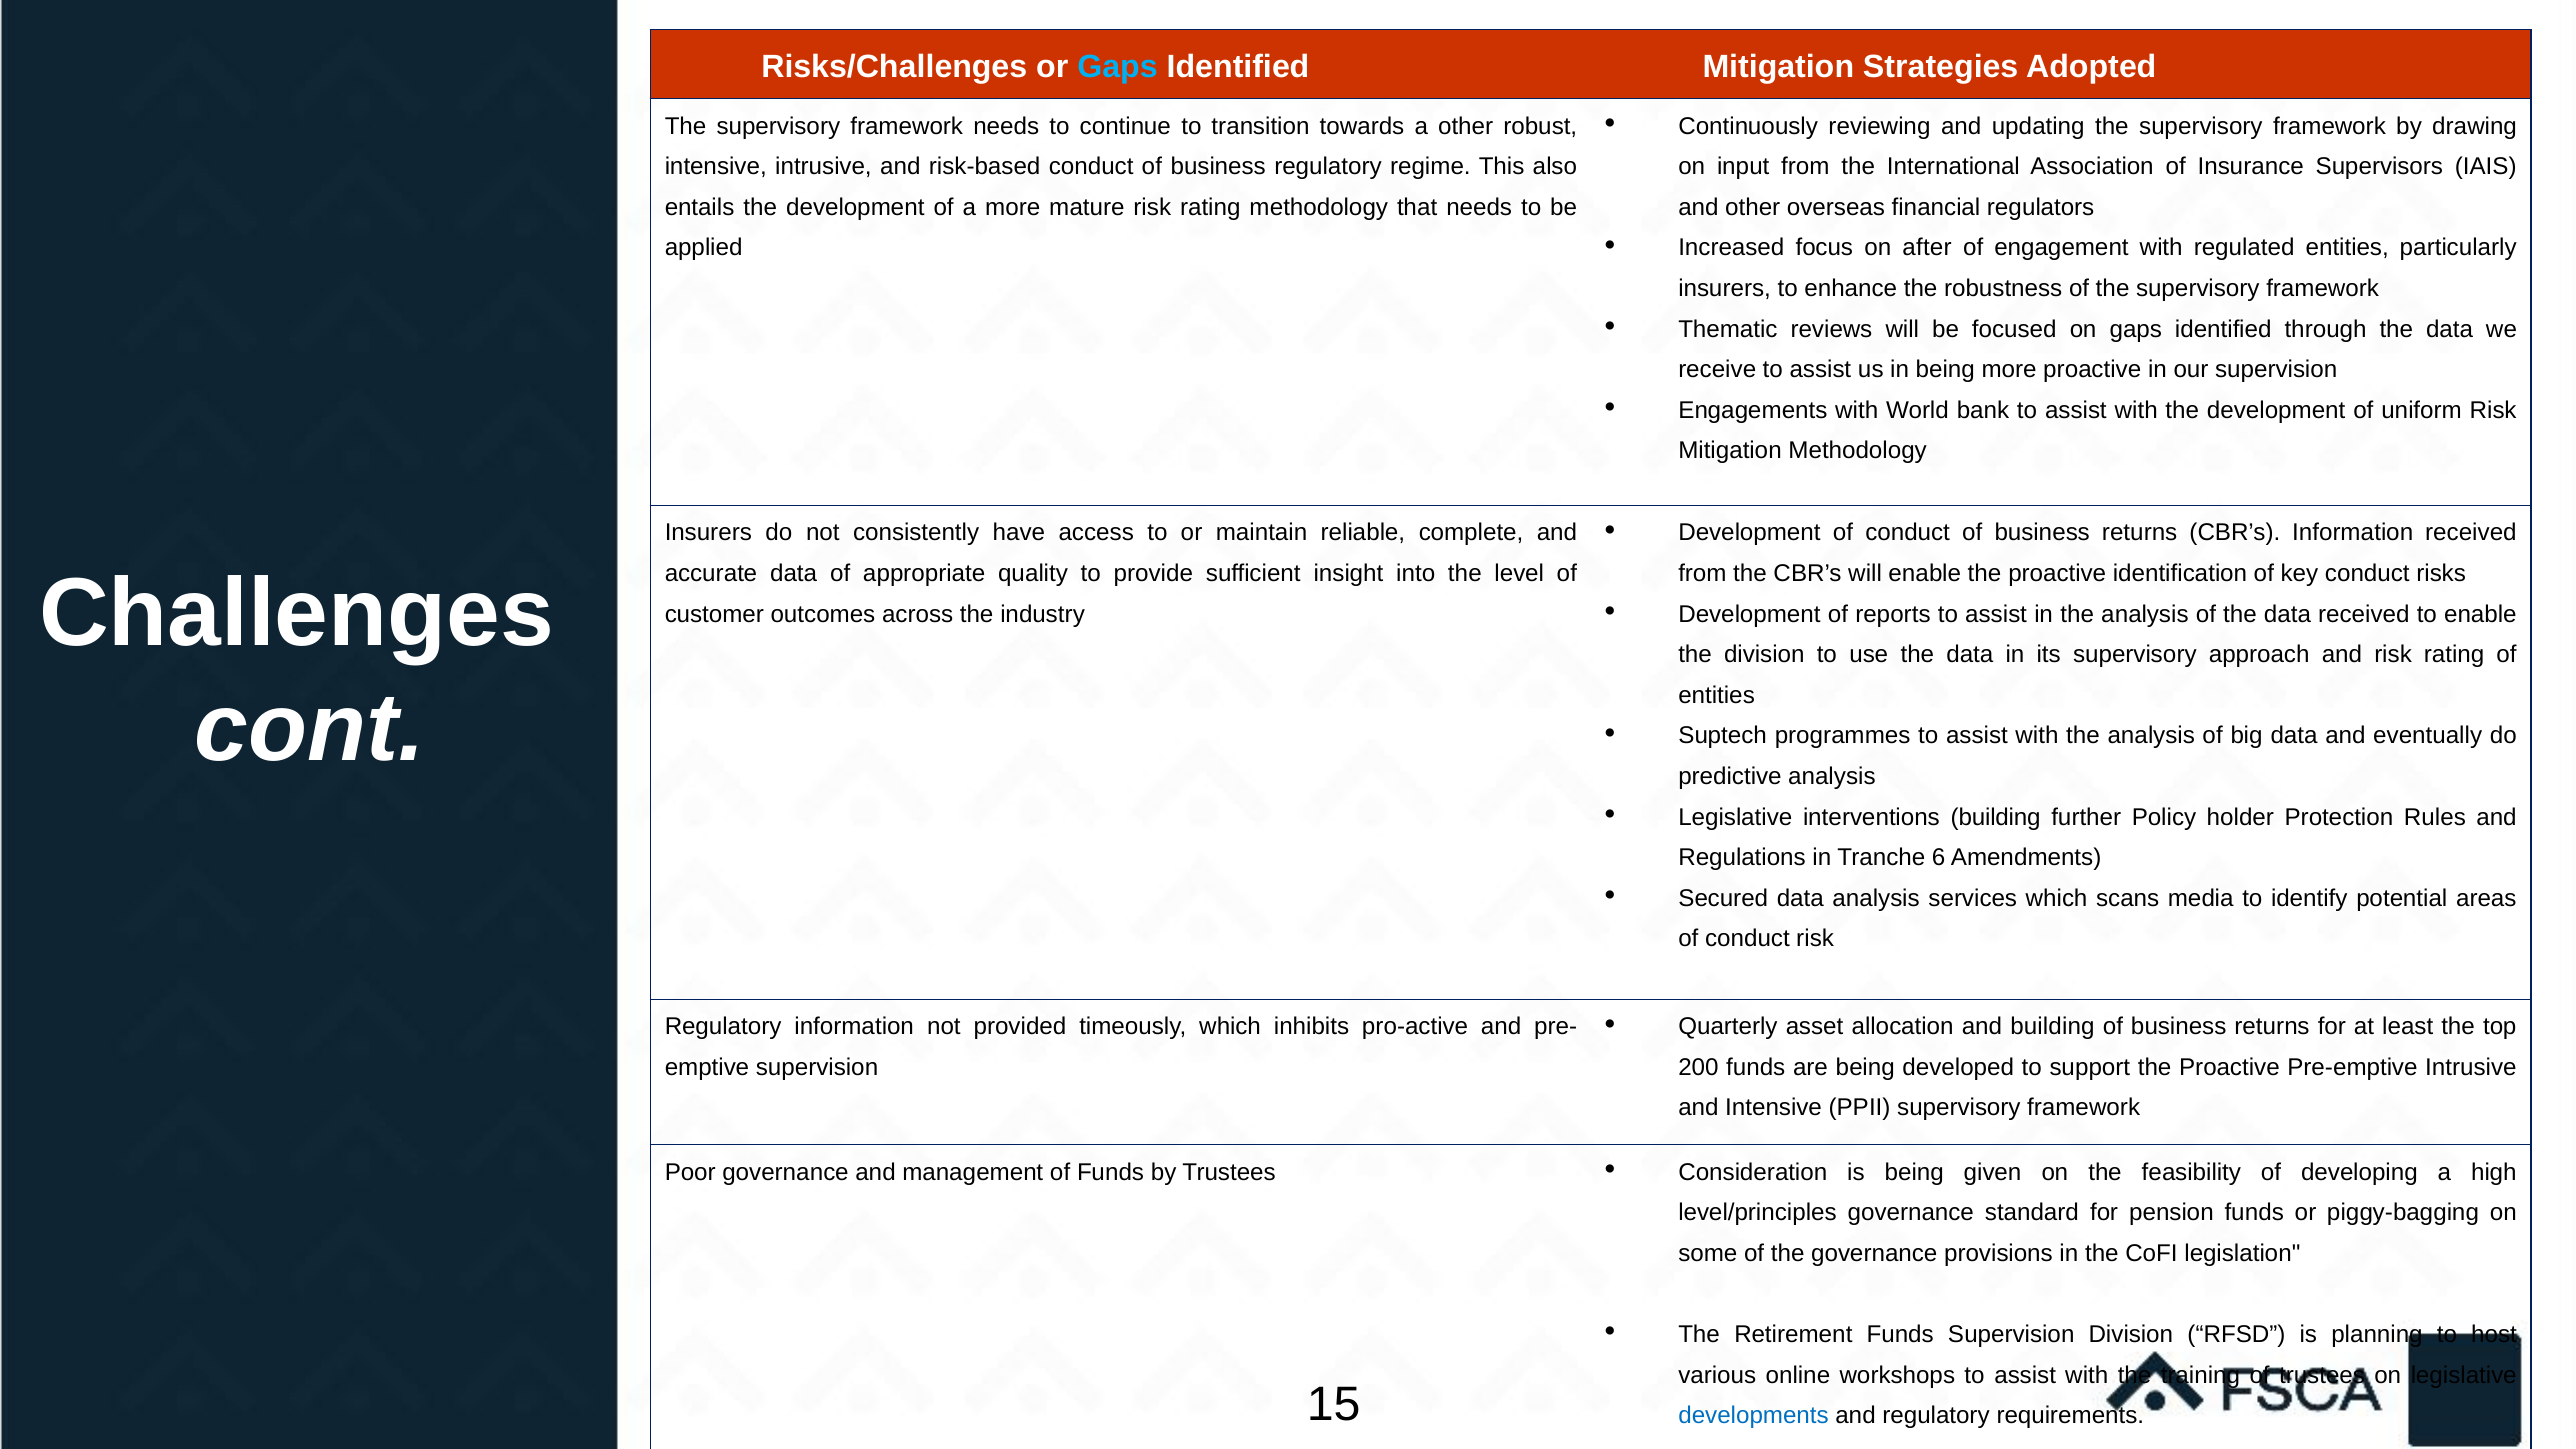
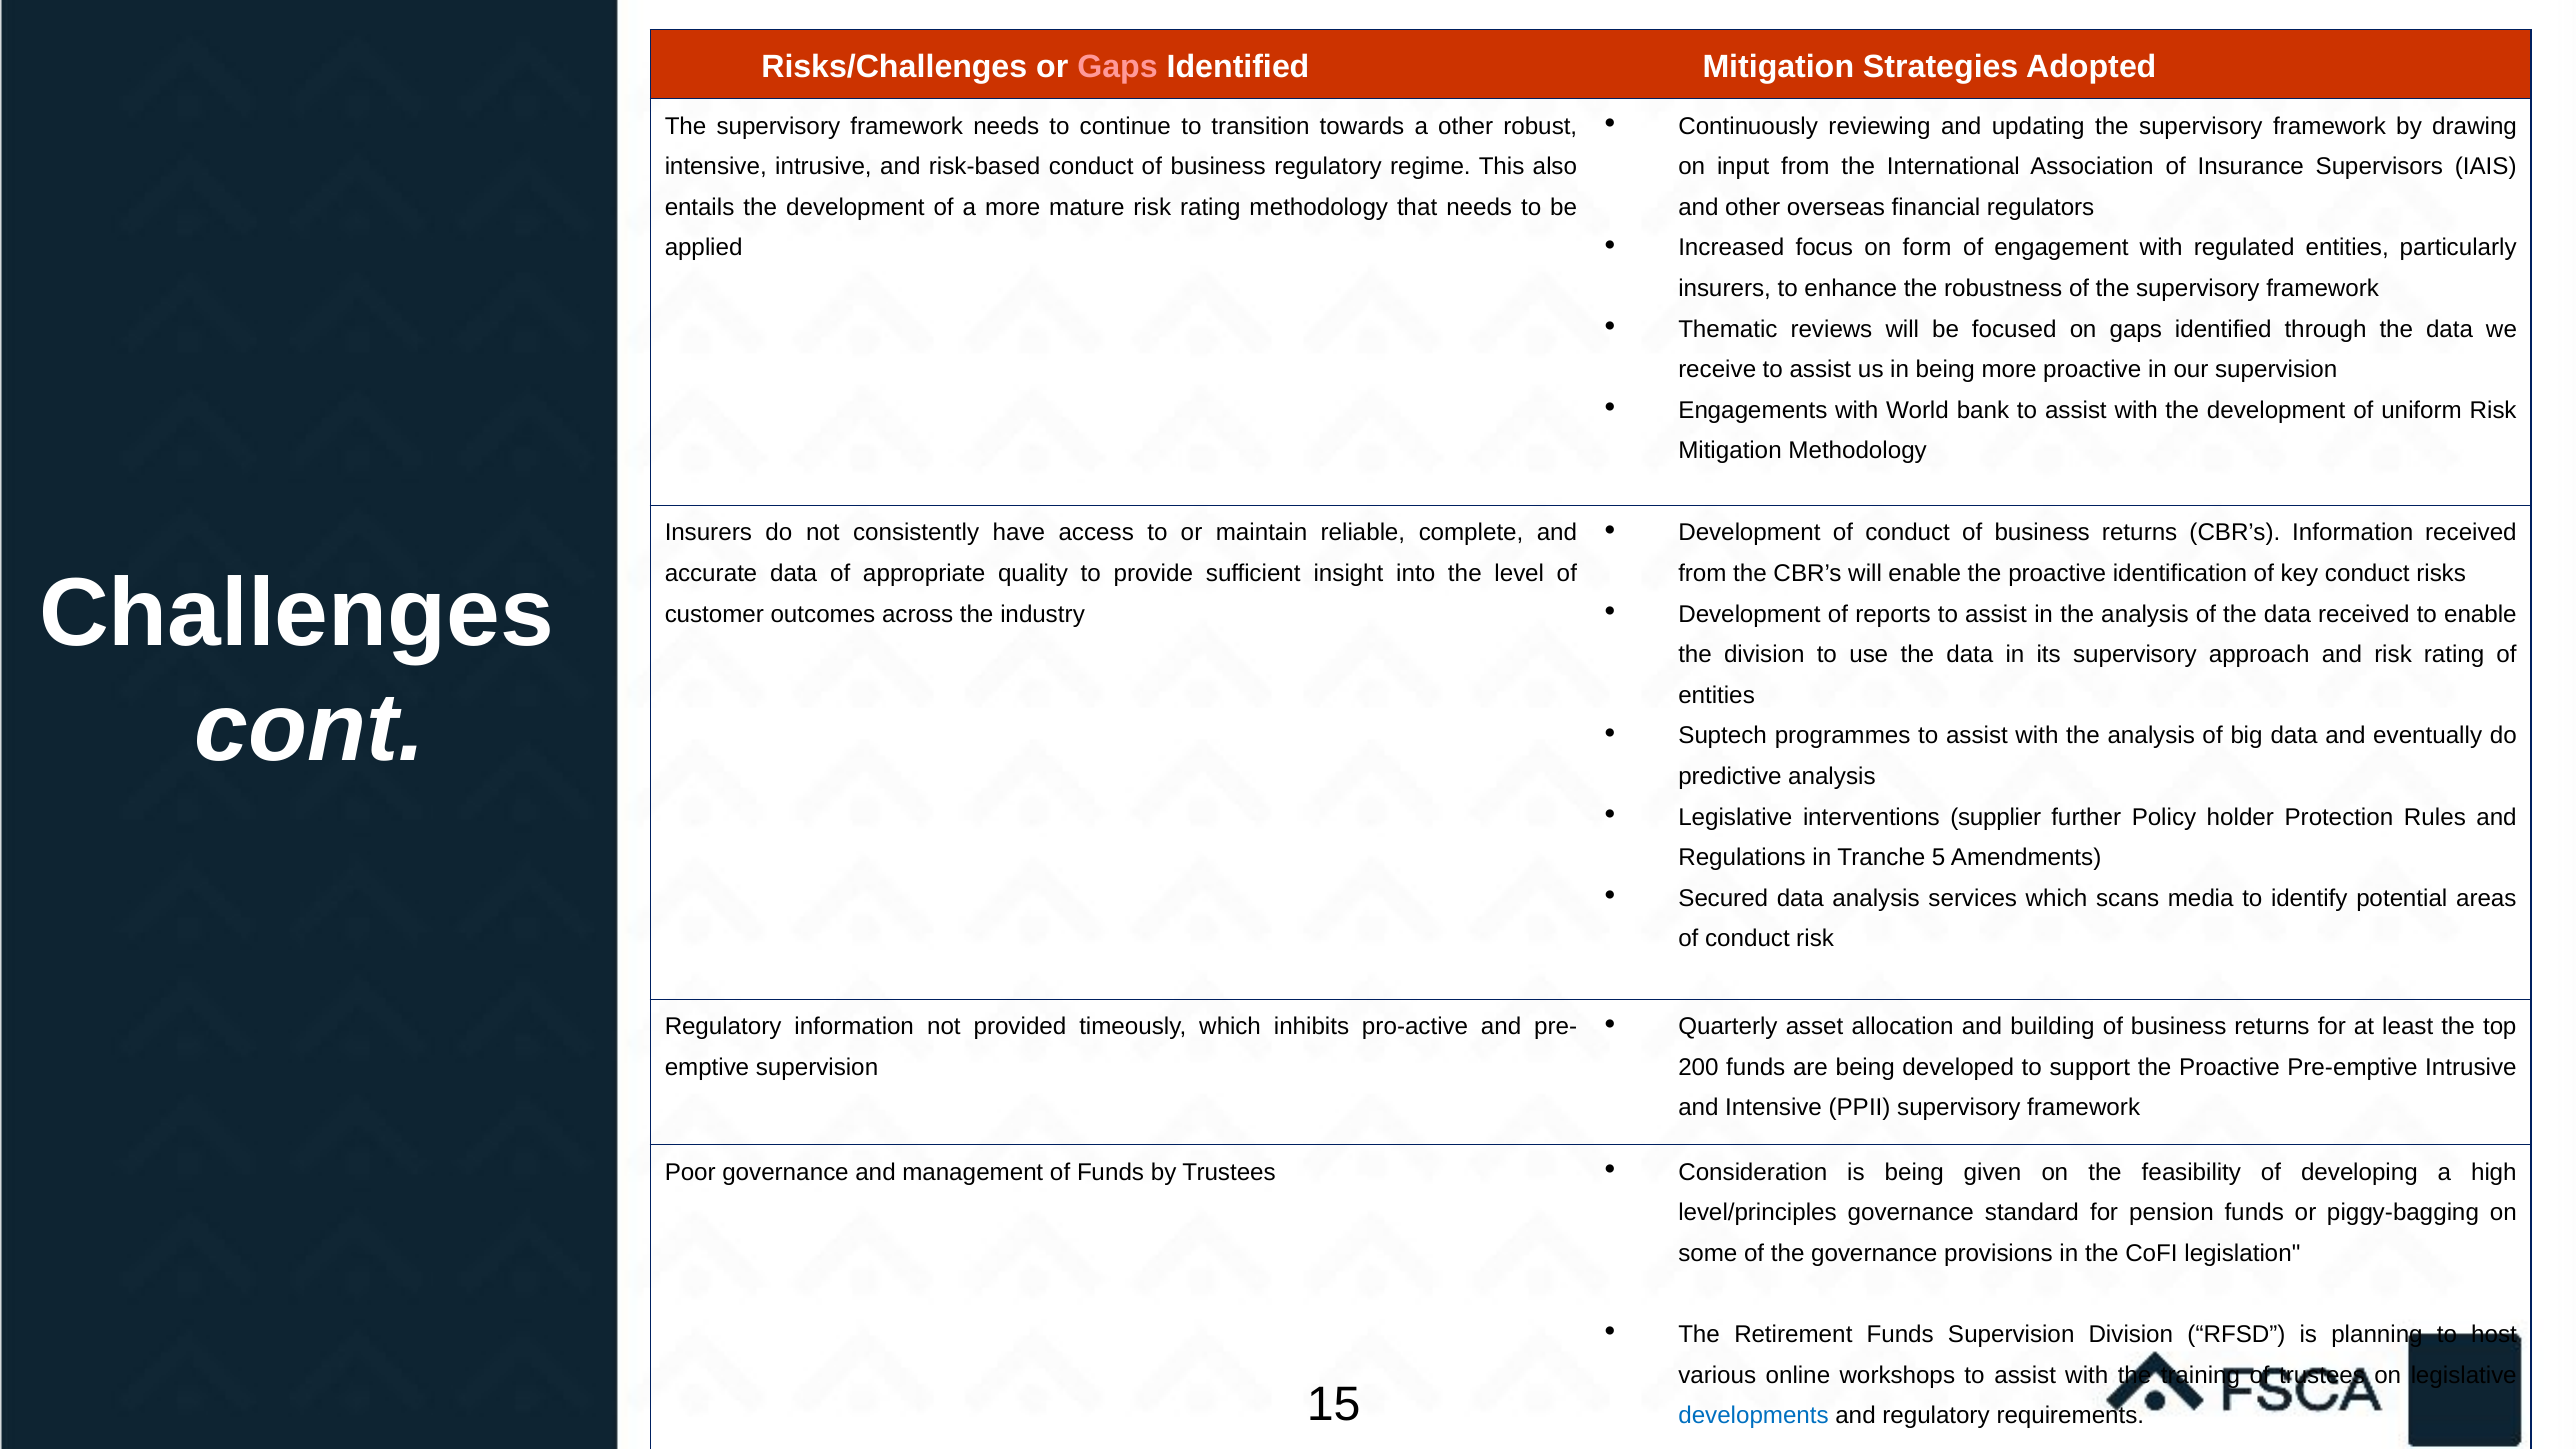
Gaps at (1118, 67) colour: light blue -> pink
after: after -> form
interventions building: building -> supplier
6: 6 -> 5
